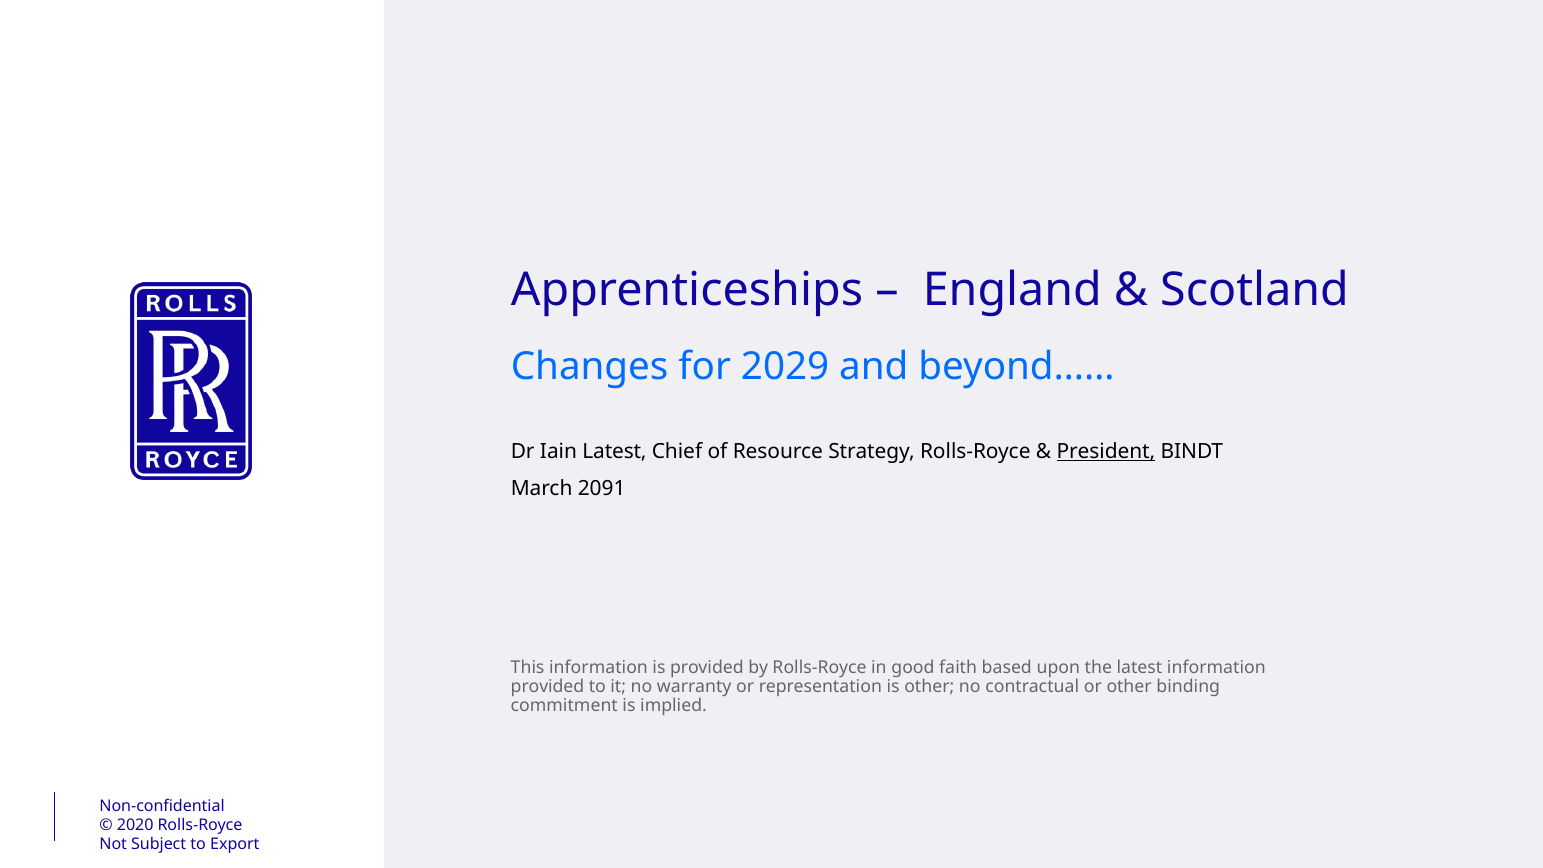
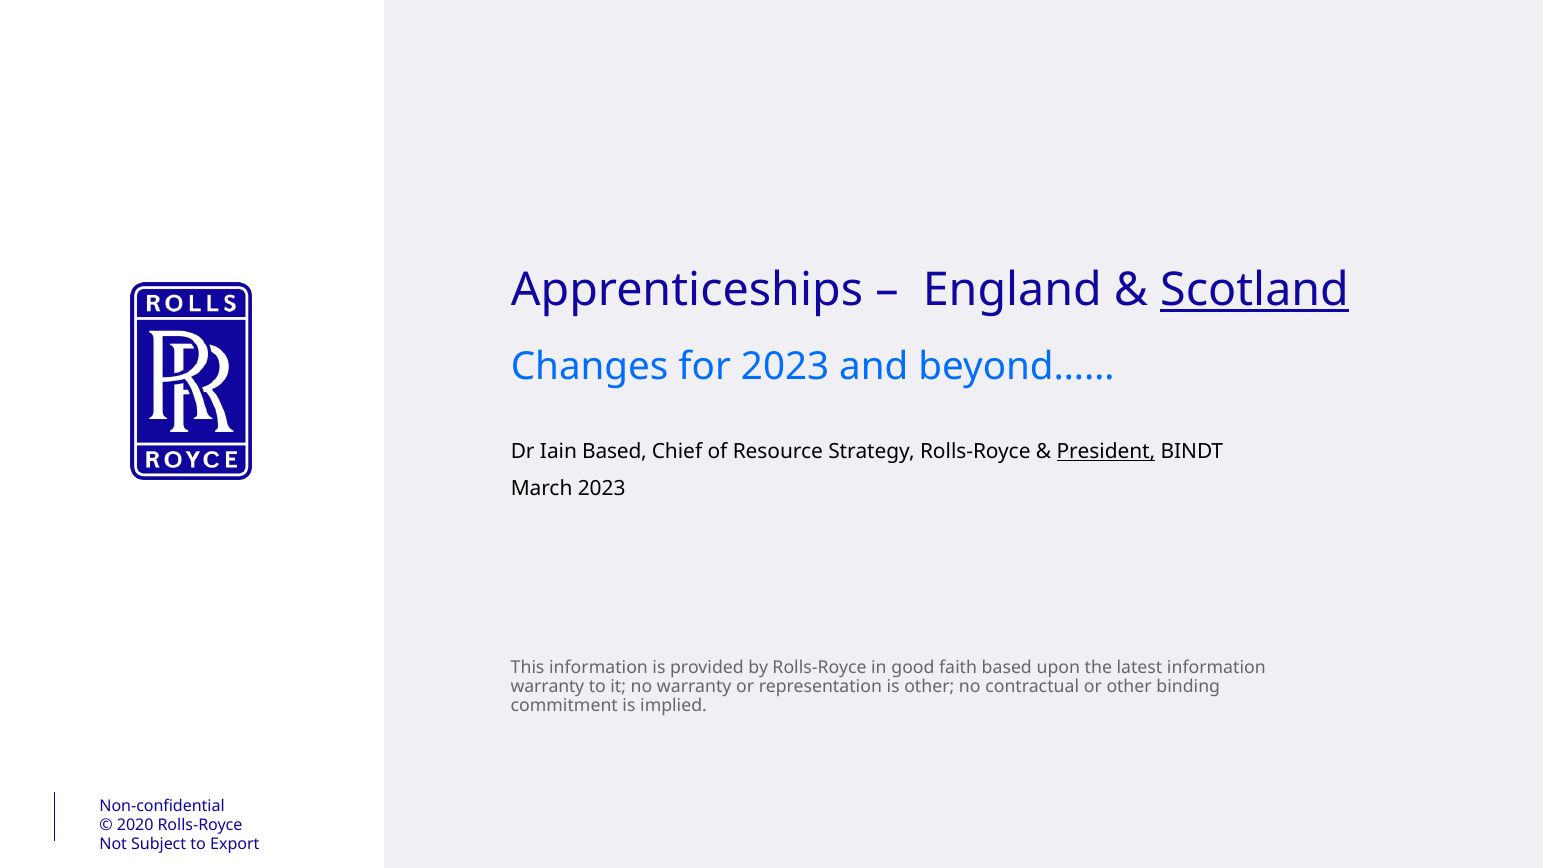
Scotland underline: none -> present
for 2029: 2029 -> 2023
Iain Latest: Latest -> Based
March 2091: 2091 -> 2023
provided at (547, 687): provided -> warranty
